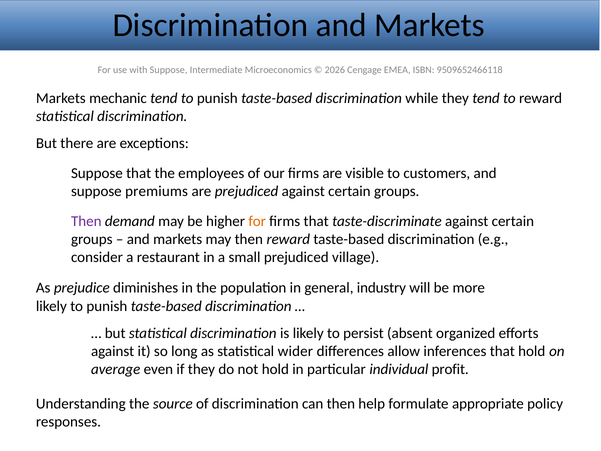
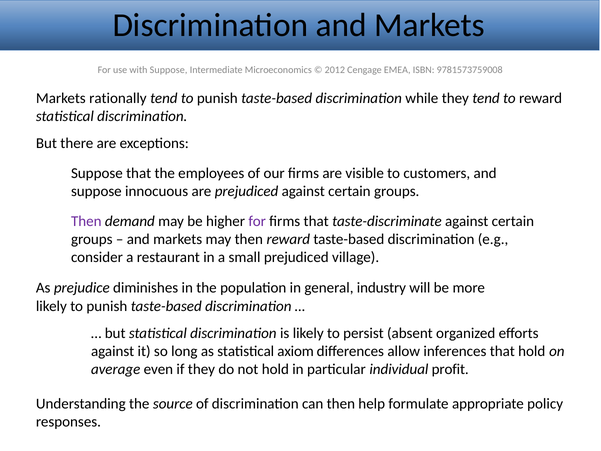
2026: 2026 -> 2012
9509652466118: 9509652466118 -> 9781573759008
mechanic: mechanic -> rationally
premiums: premiums -> innocuous
for at (257, 221) colour: orange -> purple
wider: wider -> axiom
